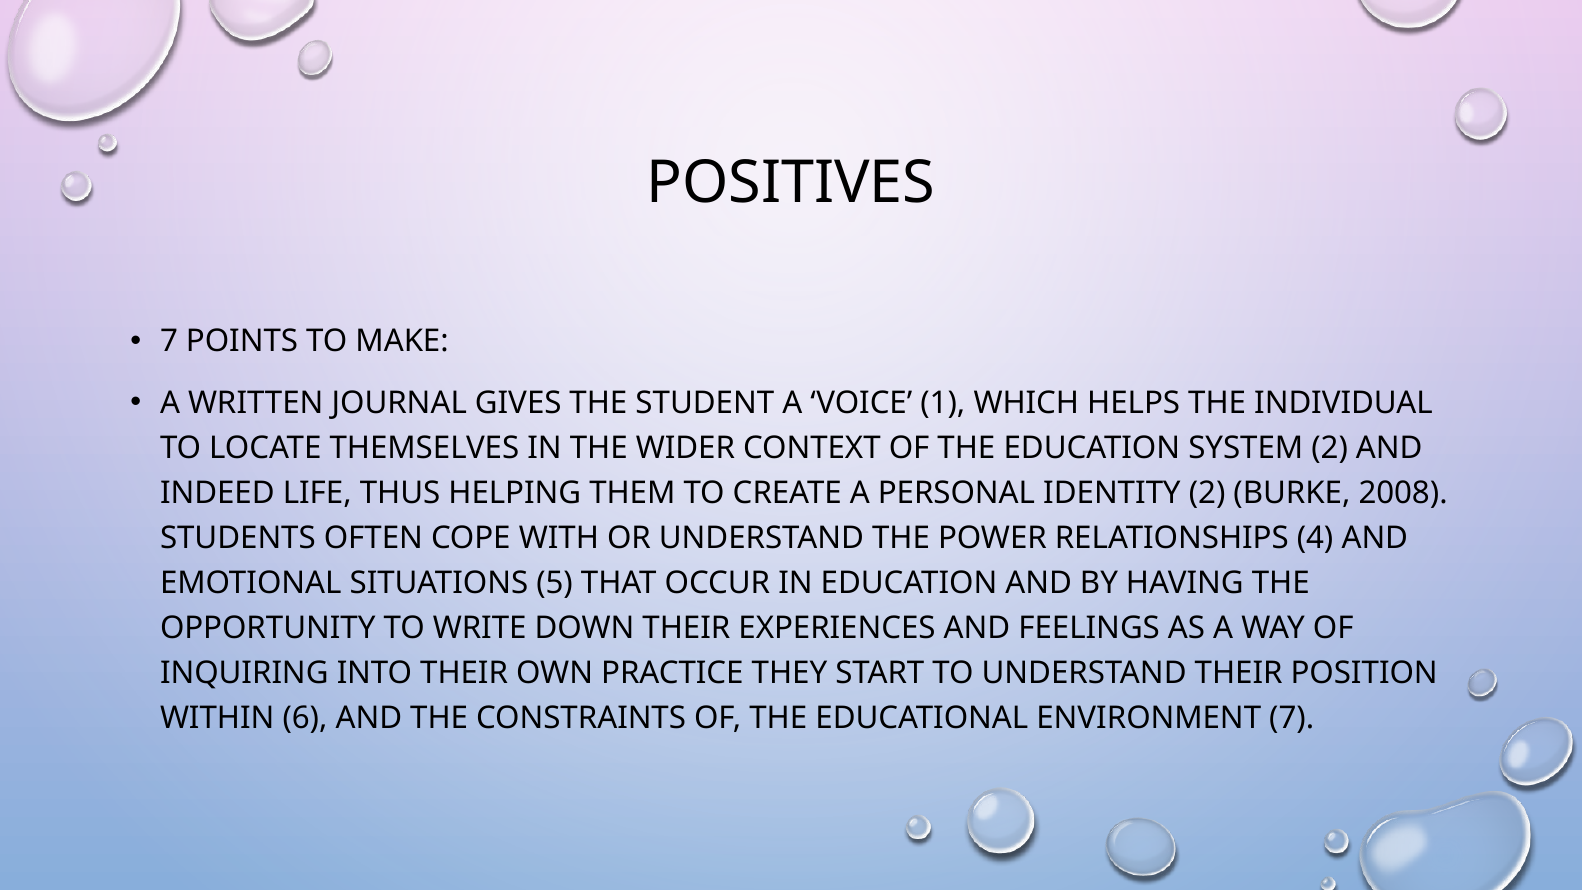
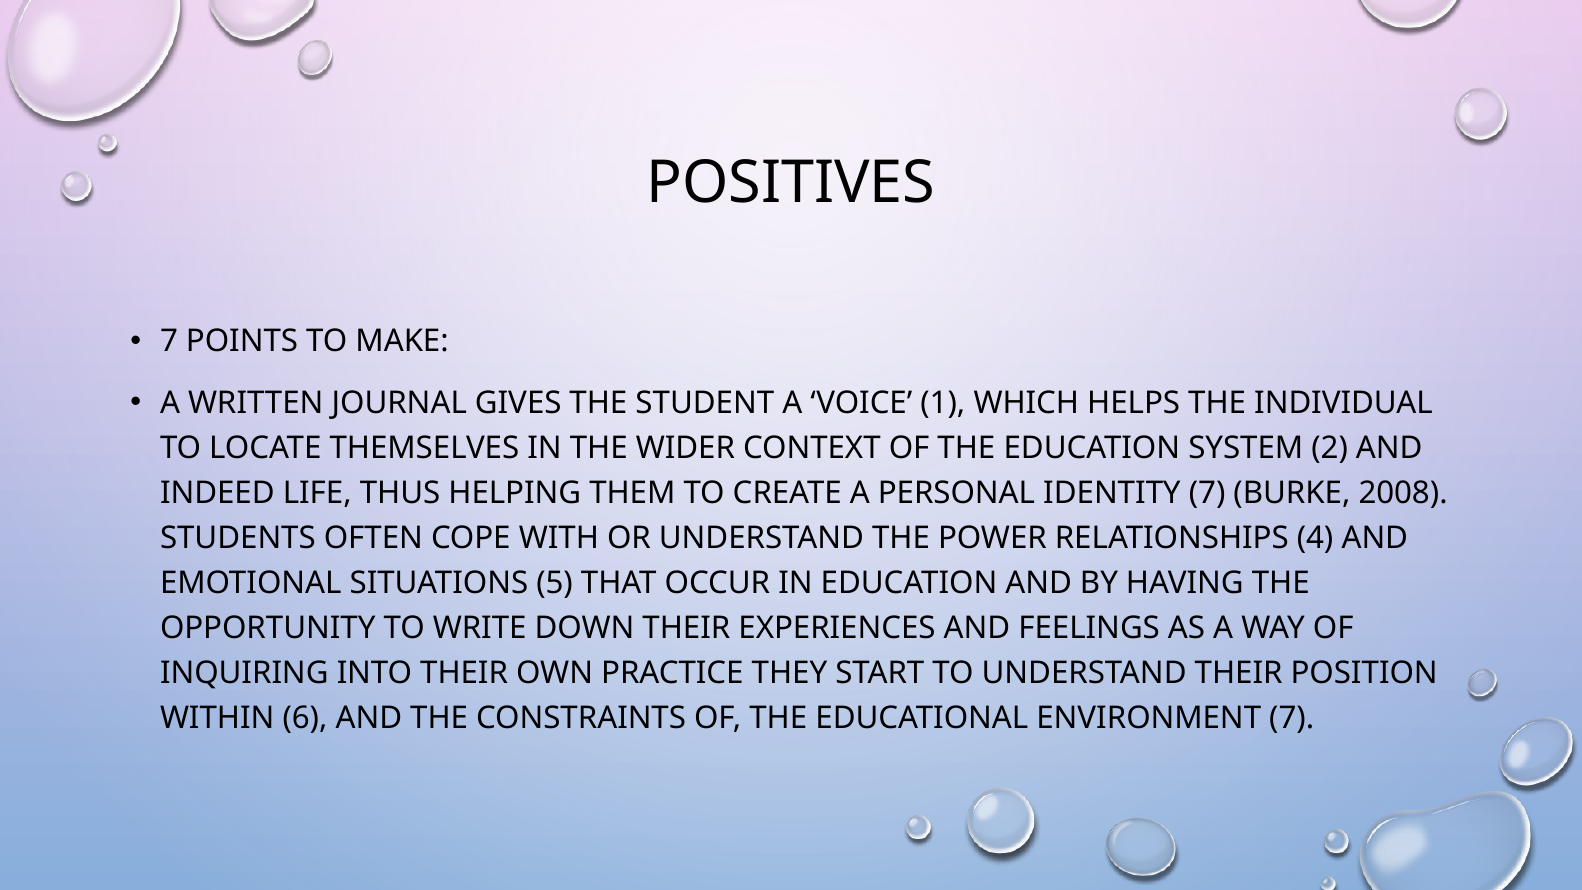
IDENTITY 2: 2 -> 7
